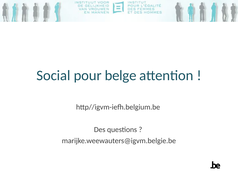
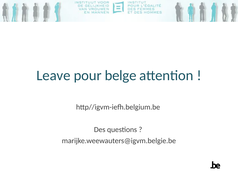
Social: Social -> Leave
